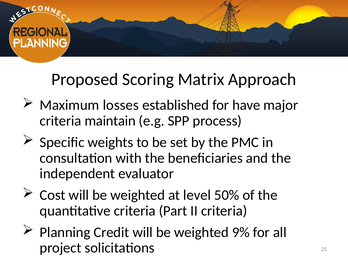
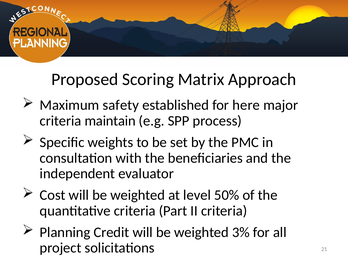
losses: losses -> safety
have: have -> here
9%: 9% -> 3%
